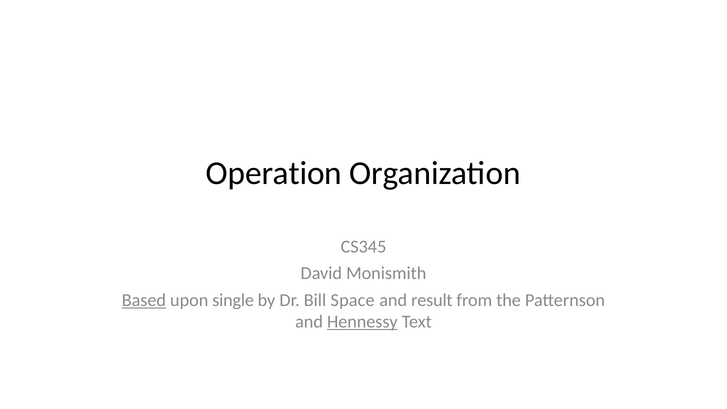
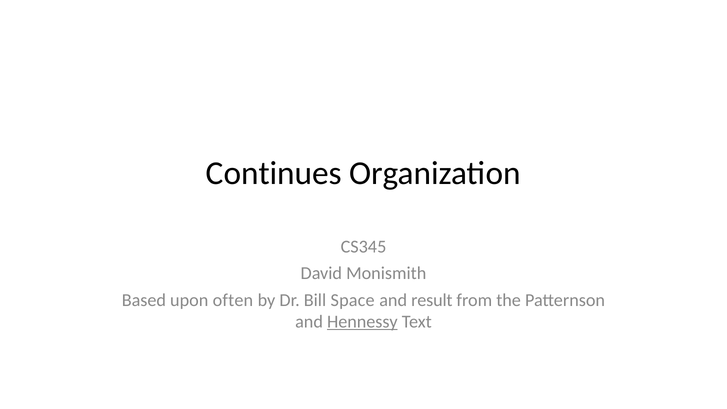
Operation: Operation -> Continues
Based underline: present -> none
single: single -> often
